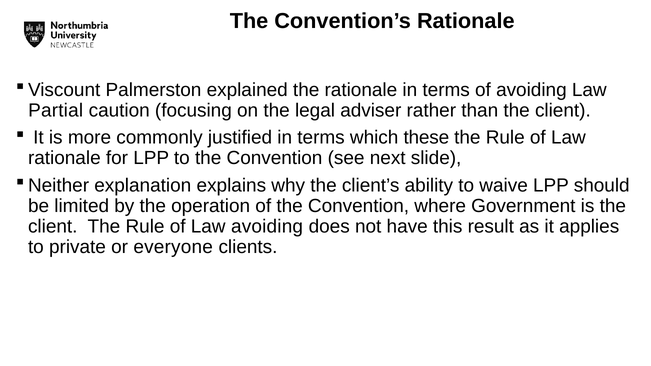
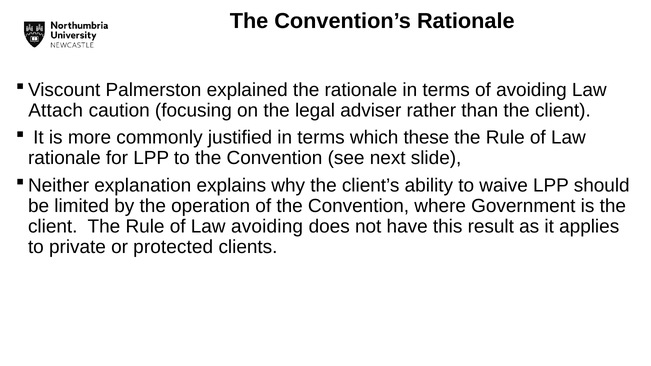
Partial: Partial -> Attach
everyone: everyone -> protected
